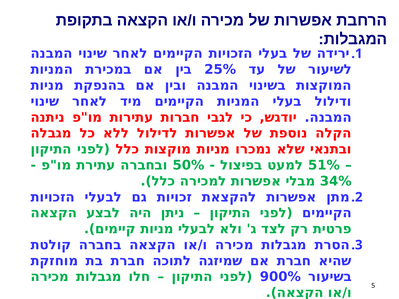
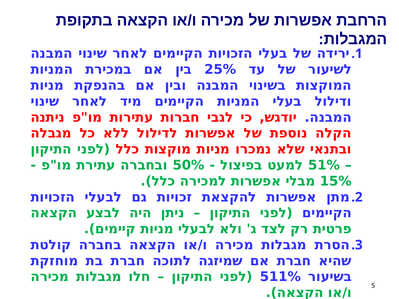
34%: 34% -> 15%
900%: 900% -> 511%
